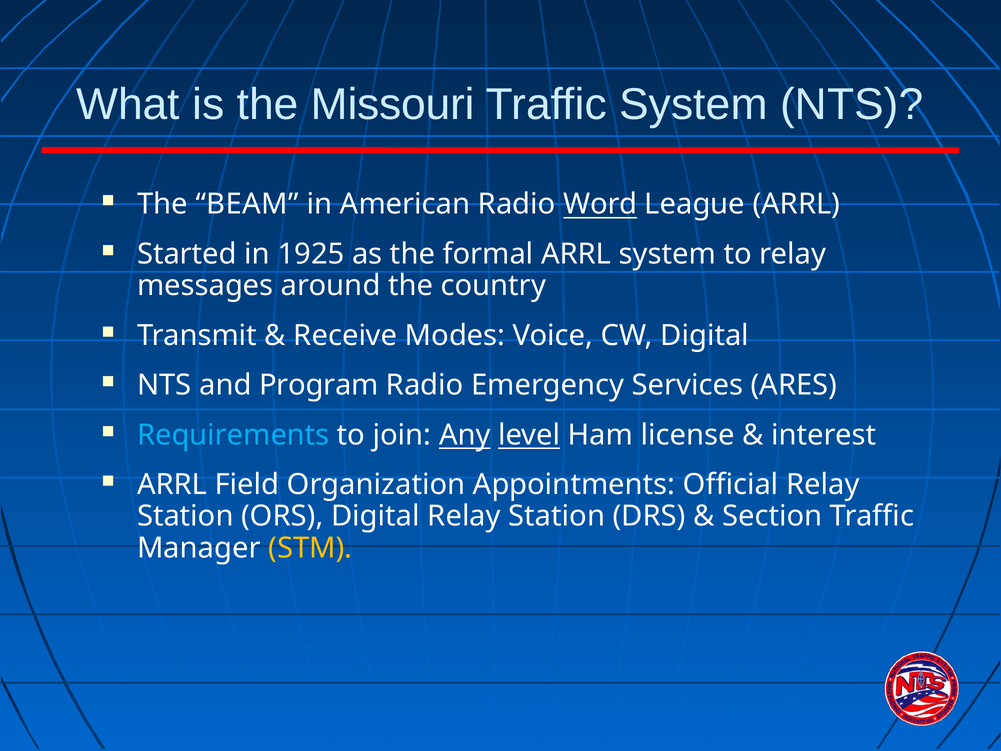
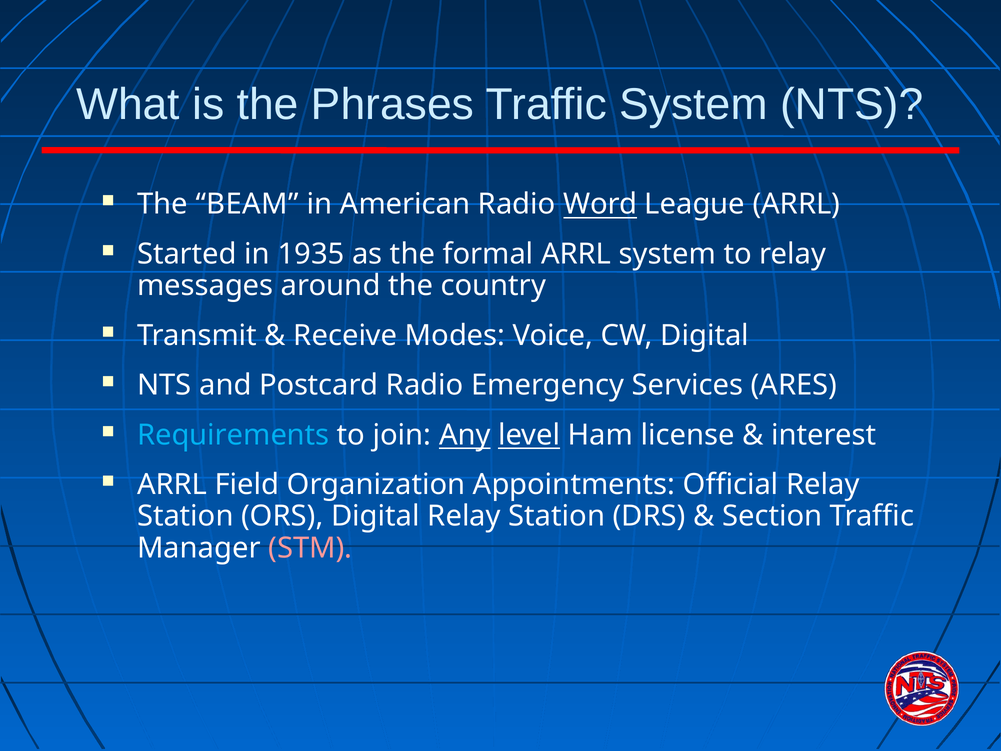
Missouri: Missouri -> Phrases
1925: 1925 -> 1935
Program: Program -> Postcard
STM colour: yellow -> pink
